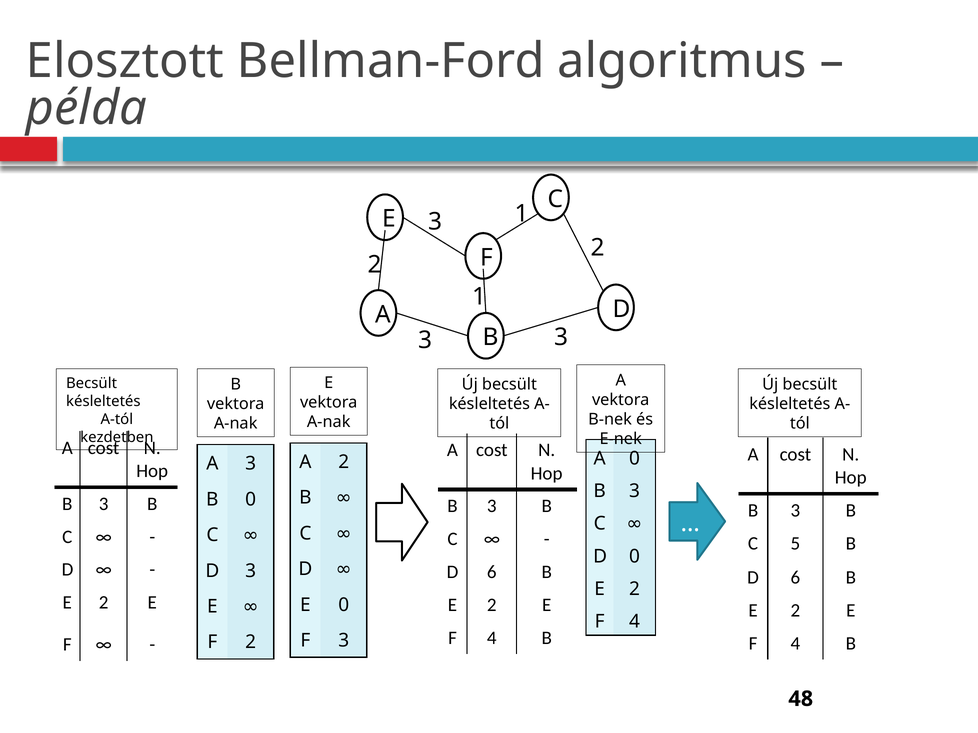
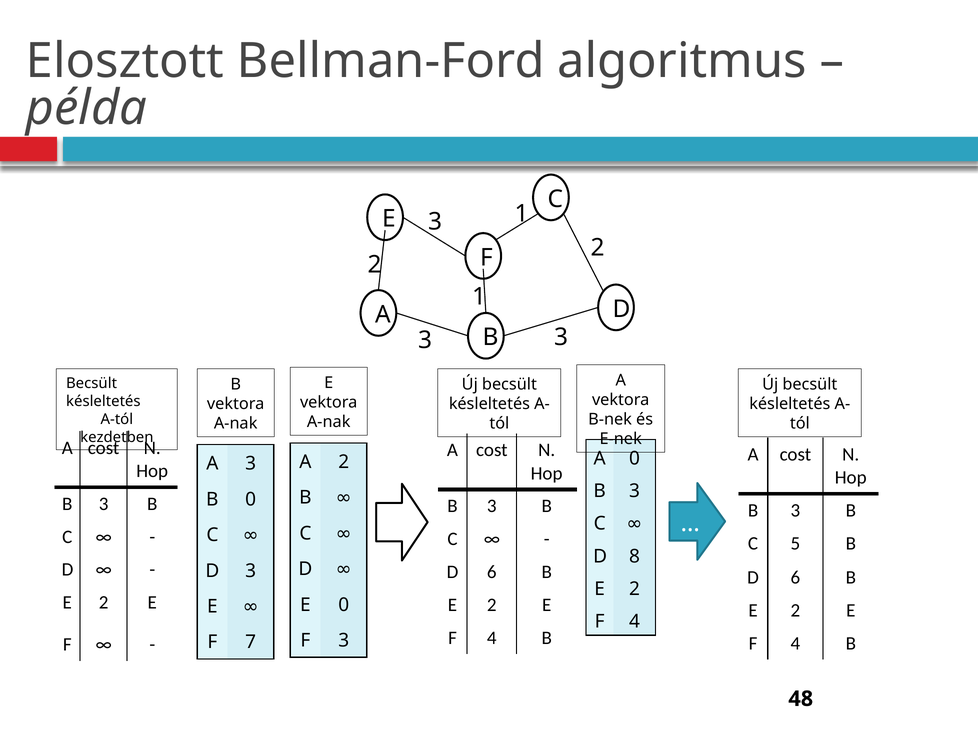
D 0: 0 -> 8
F 2: 2 -> 7
